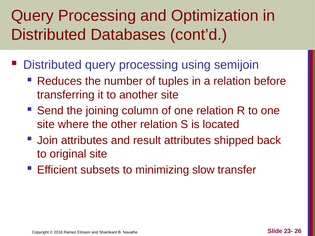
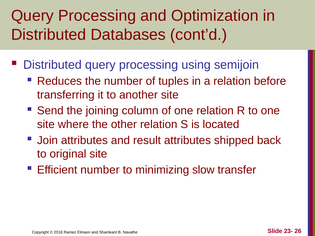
Efficient subsets: subsets -> number
